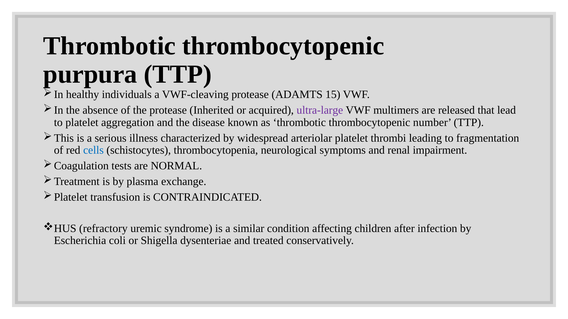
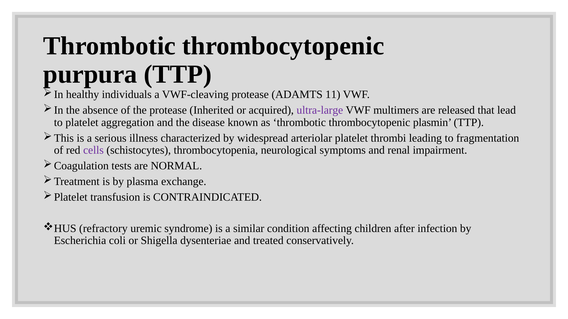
15: 15 -> 11
number: number -> plasmin
cells colour: blue -> purple
